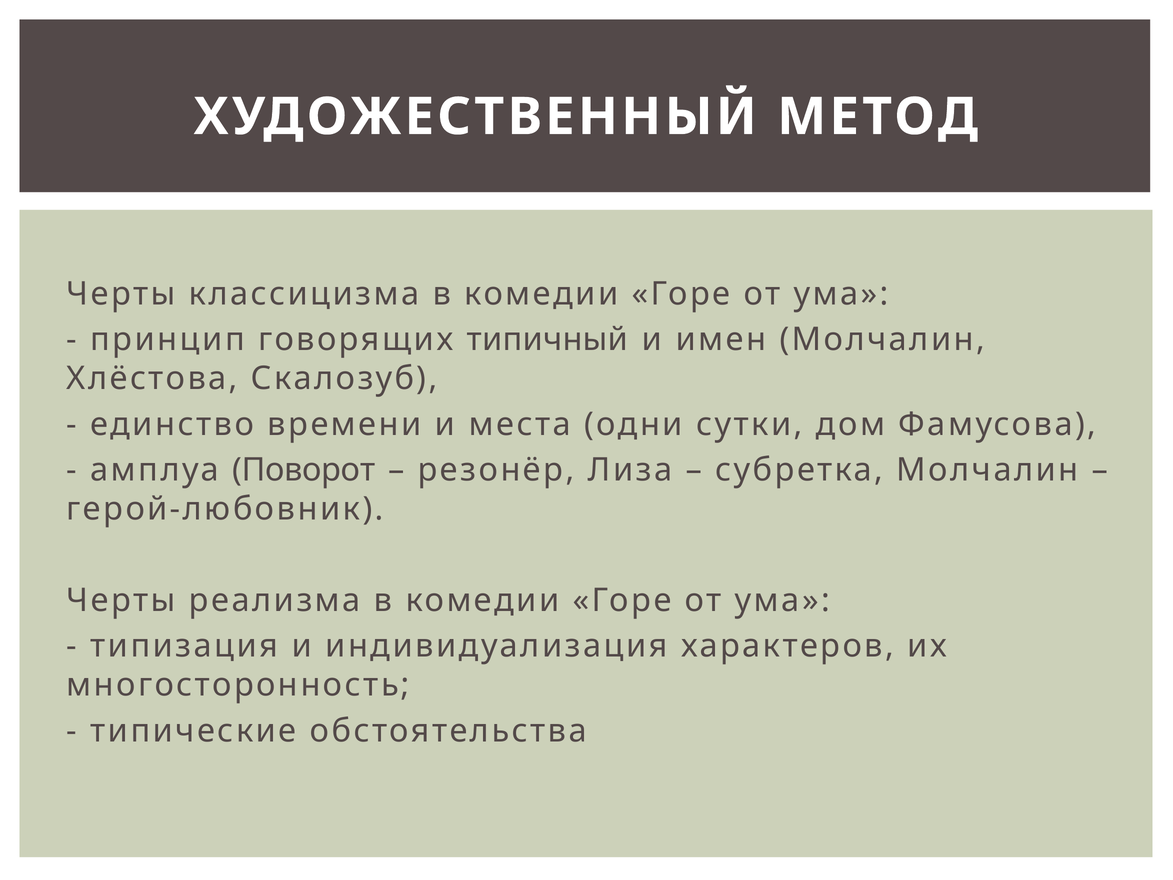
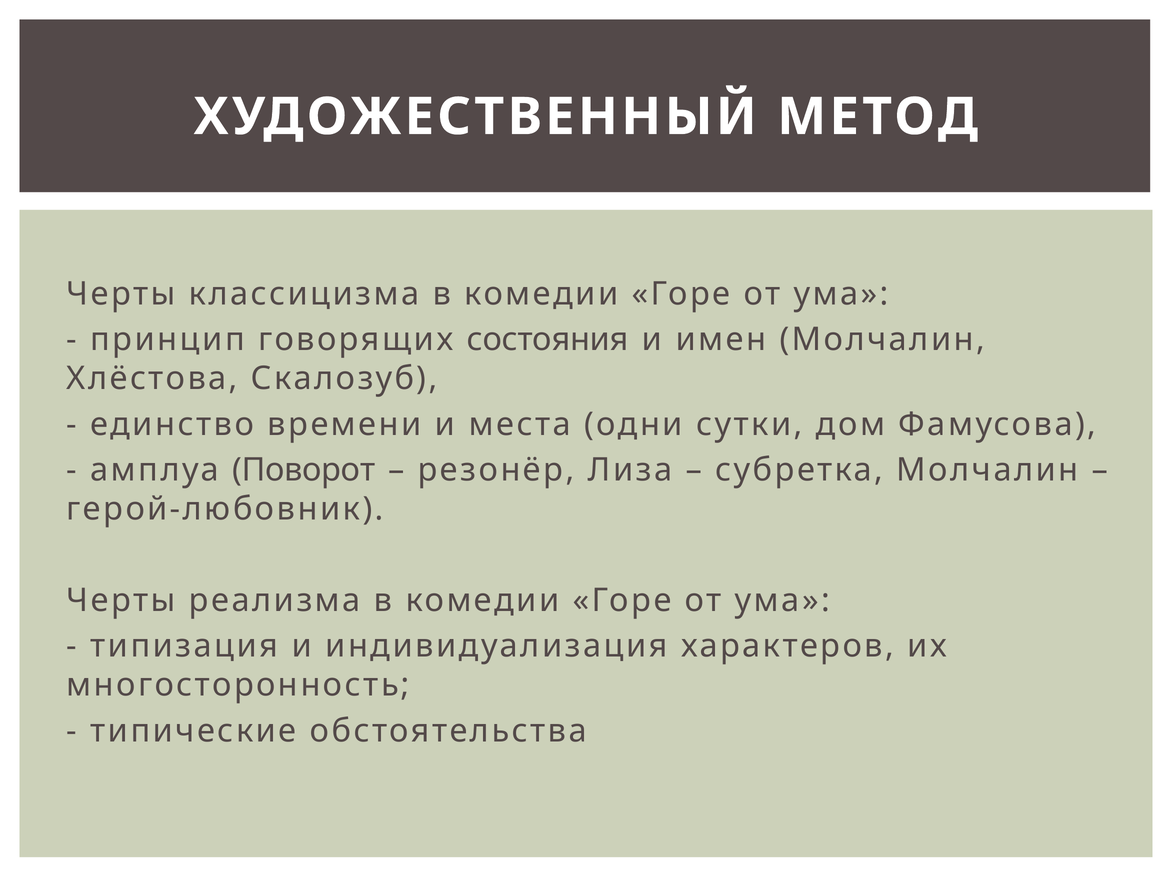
типичный: типичный -> состояния
